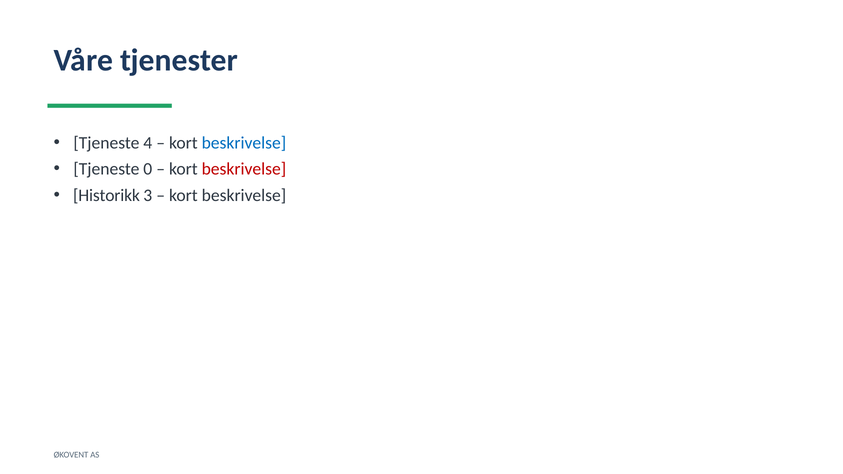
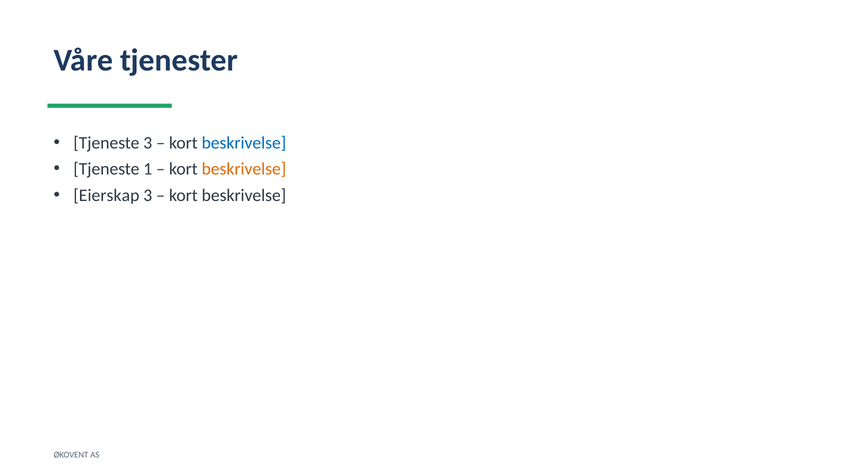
Tjeneste 4: 4 -> 3
0: 0 -> 1
beskrivelse at (244, 169) colour: red -> orange
Historikk: Historikk -> Eierskap
